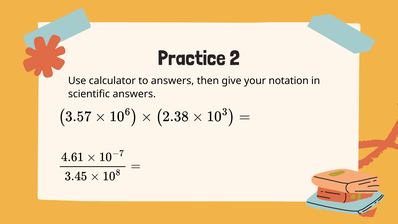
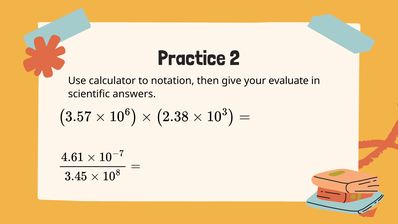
to answers: answers -> notation
notation: notation -> evaluate
